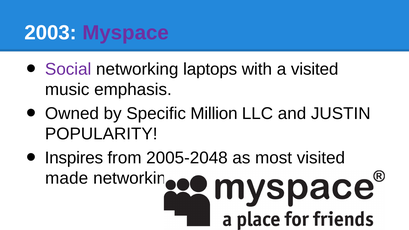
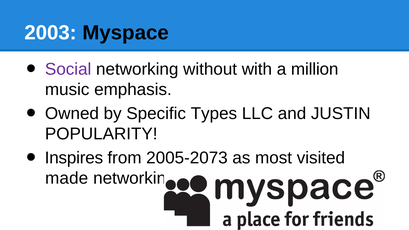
Myspace colour: purple -> black
laptops: laptops -> without
a visited: visited -> million
Million: Million -> Types
2005-2048: 2005-2048 -> 2005-2073
